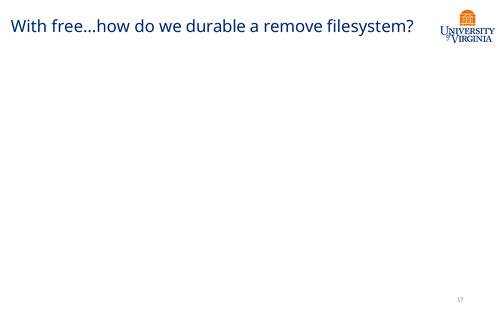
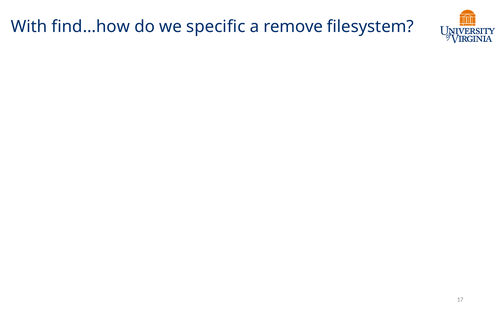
free…how: free…how -> find…how
durable: durable -> specific
